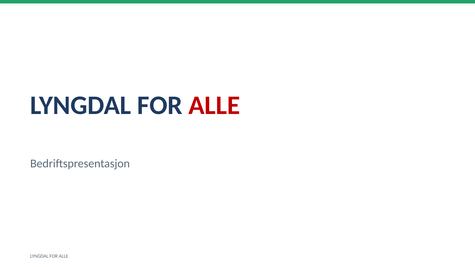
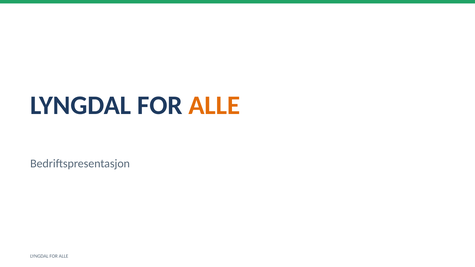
ALLE at (214, 105) colour: red -> orange
